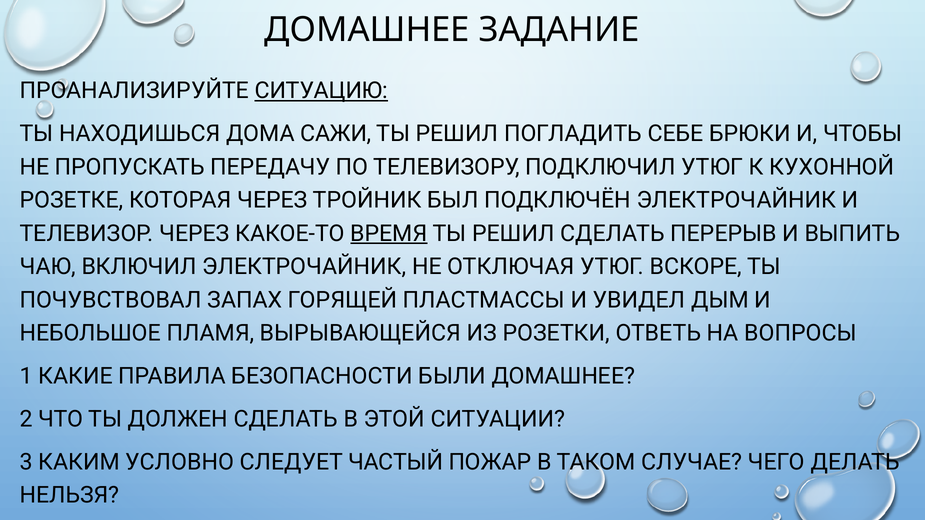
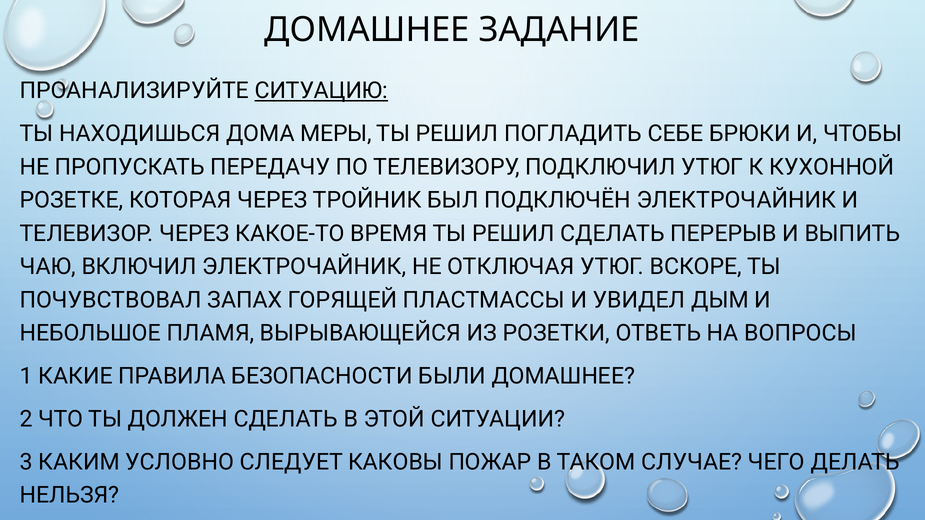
САЖИ: САЖИ -> МЕРЫ
ВРЕМЯ underline: present -> none
ЧАСТЫЙ: ЧАСТЫЙ -> КАКОВЫ
